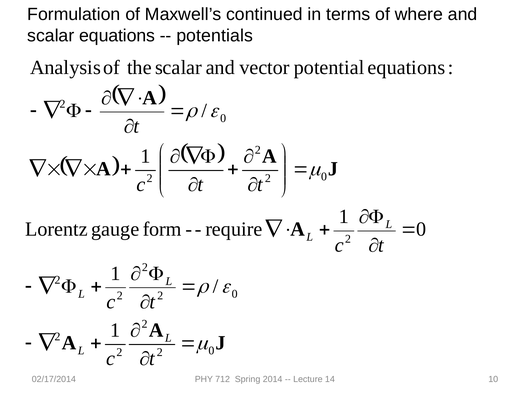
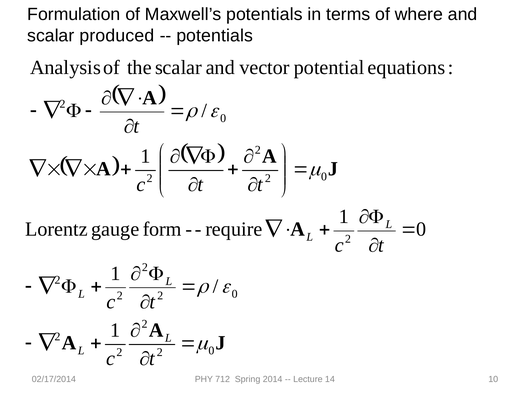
Maxwell’s continued: continued -> potentials
scalar equations: equations -> produced
